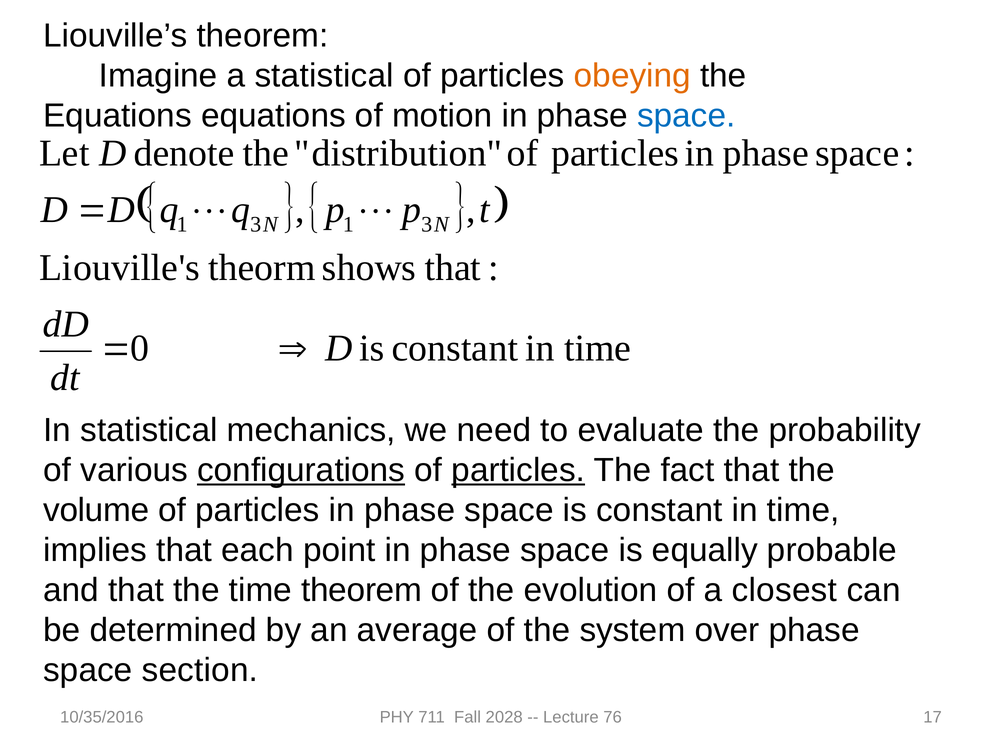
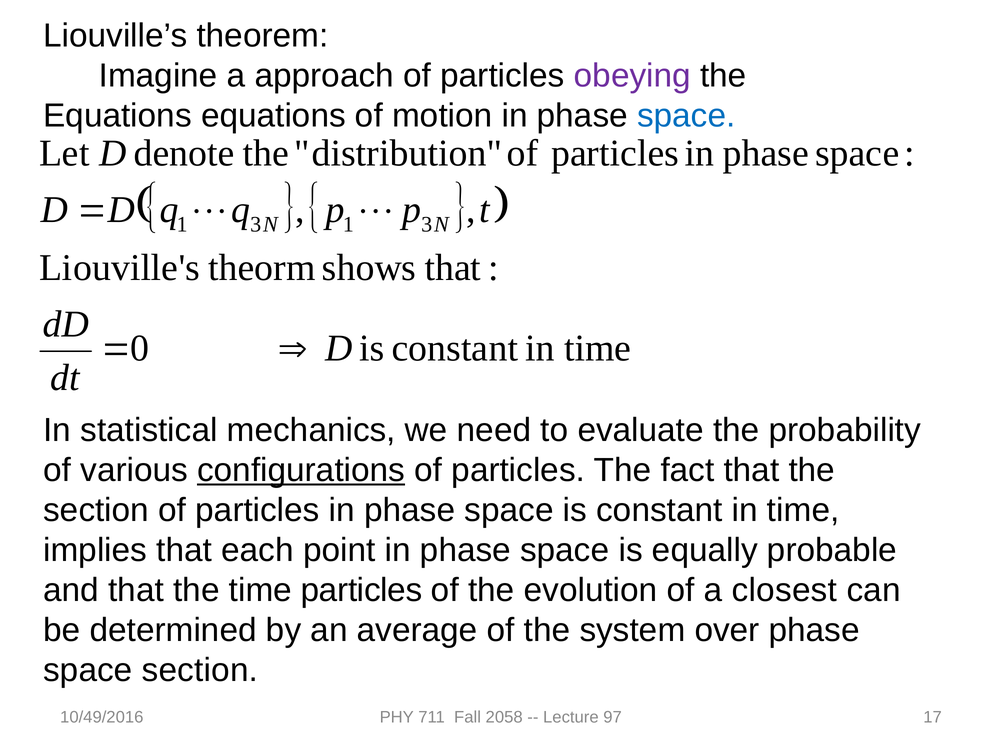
a statistical: statistical -> approach
obeying colour: orange -> purple
particles at (518, 470) underline: present -> none
volume at (96, 511): volume -> section
time theorem: theorem -> particles
10/35/2016: 10/35/2016 -> 10/49/2016
2028: 2028 -> 2058
76: 76 -> 97
